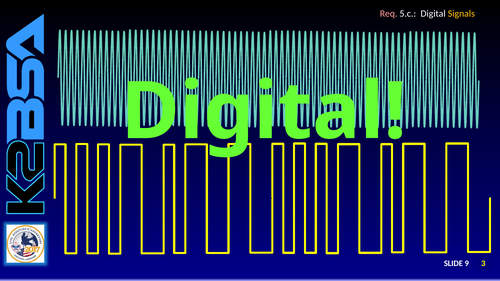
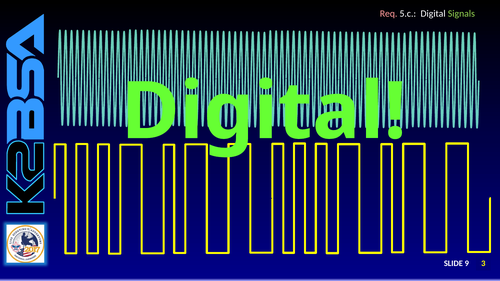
Signals colour: yellow -> light green
